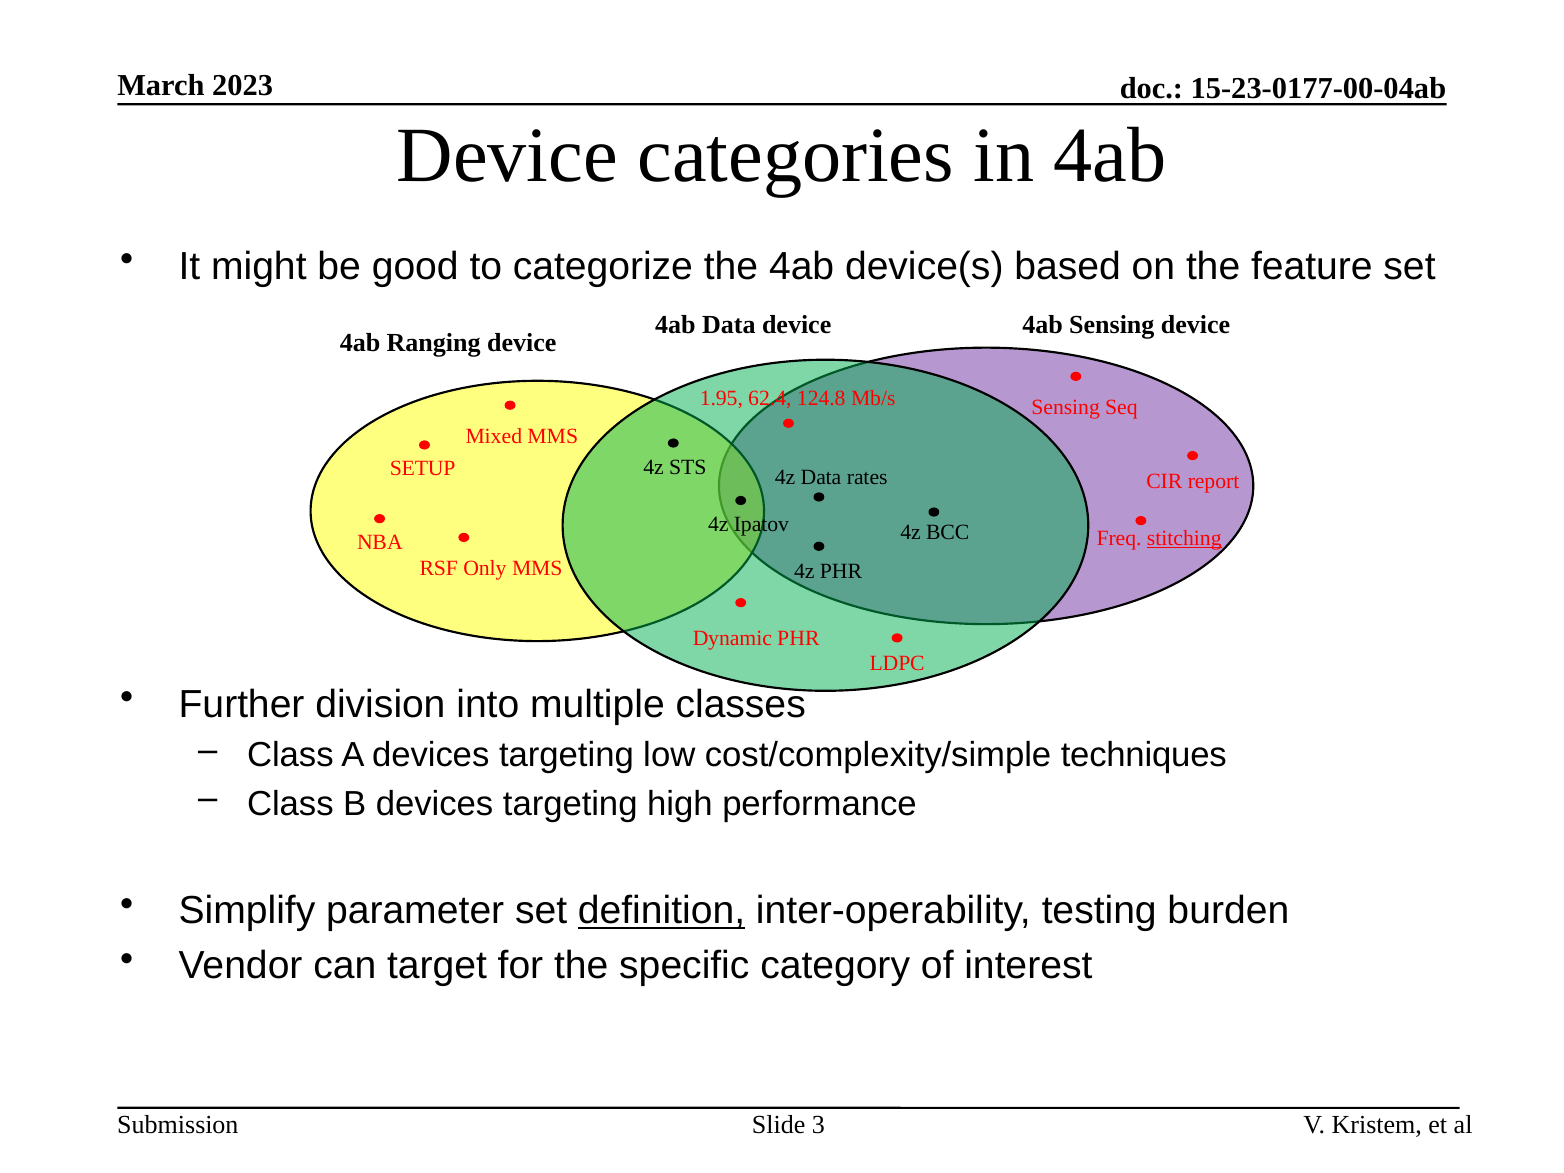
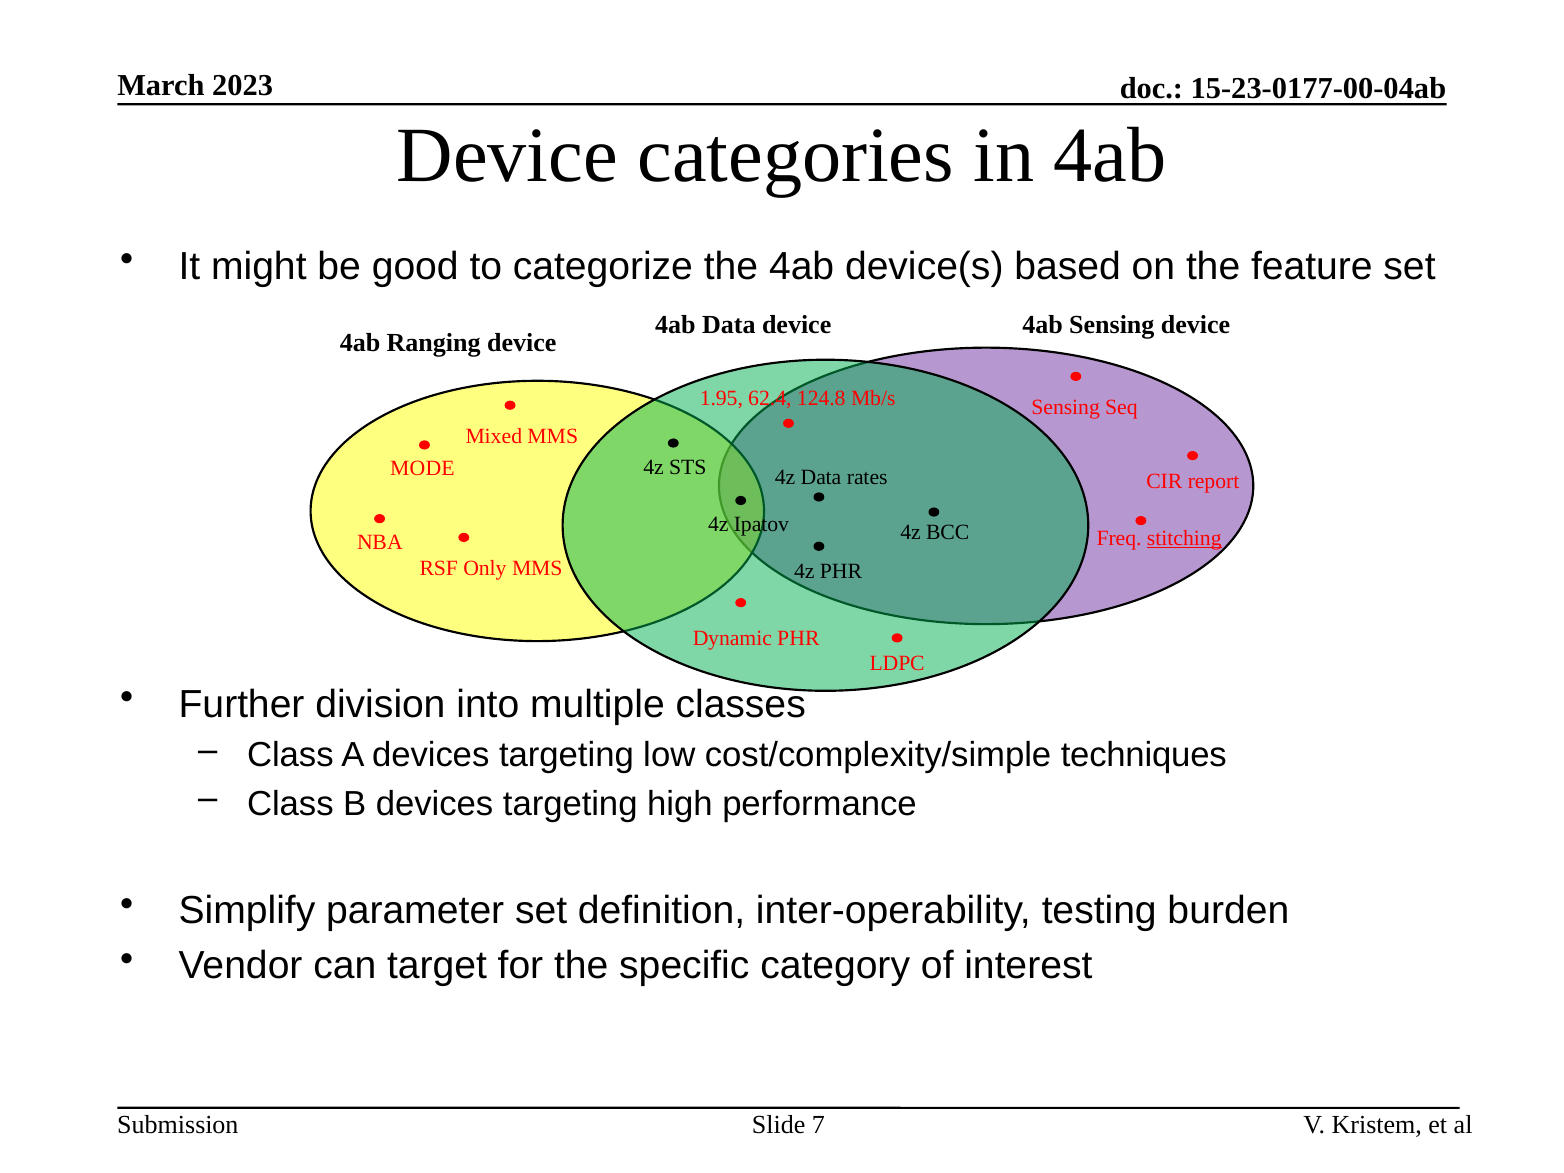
SETUP: SETUP -> MODE
definition underline: present -> none
3: 3 -> 7
